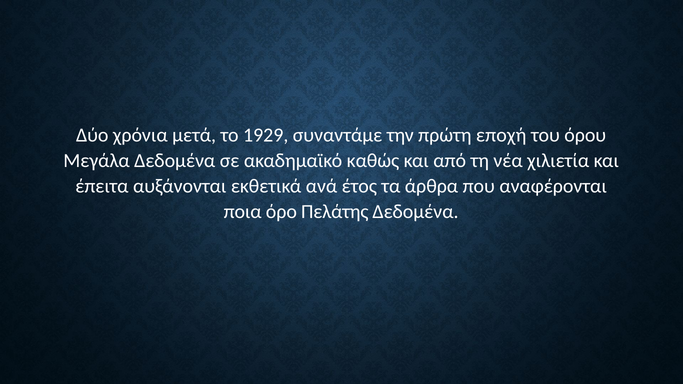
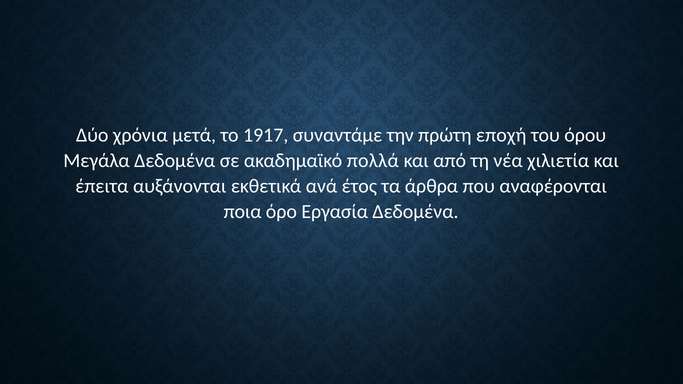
1929: 1929 -> 1917
καθώς: καθώς -> πολλά
Πελάτης: Πελάτης -> Εργασία
